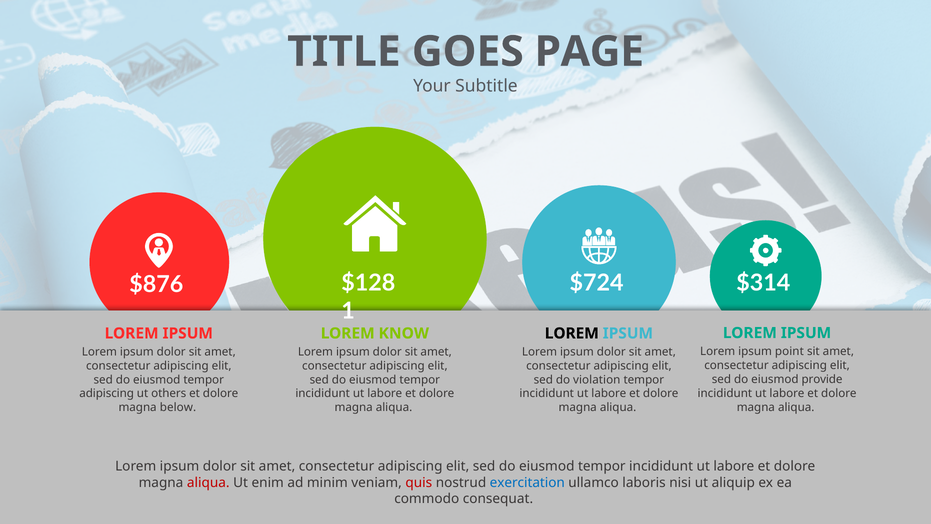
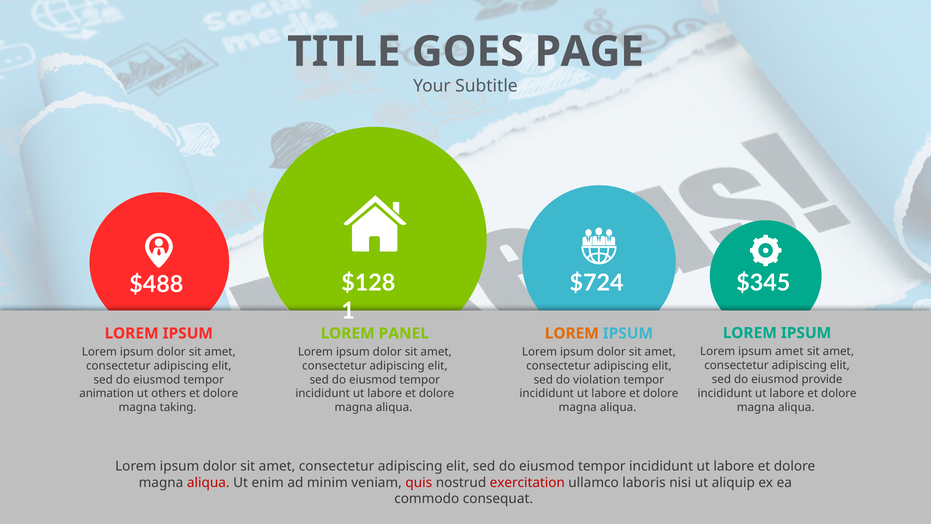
$314: $314 -> $345
$876: $876 -> $488
KNOW: KNOW -> PANEL
LOREM at (572, 333) colour: black -> orange
ipsum point: point -> amet
adipiscing at (107, 393): adipiscing -> animation
below: below -> taking
exercitation colour: blue -> red
